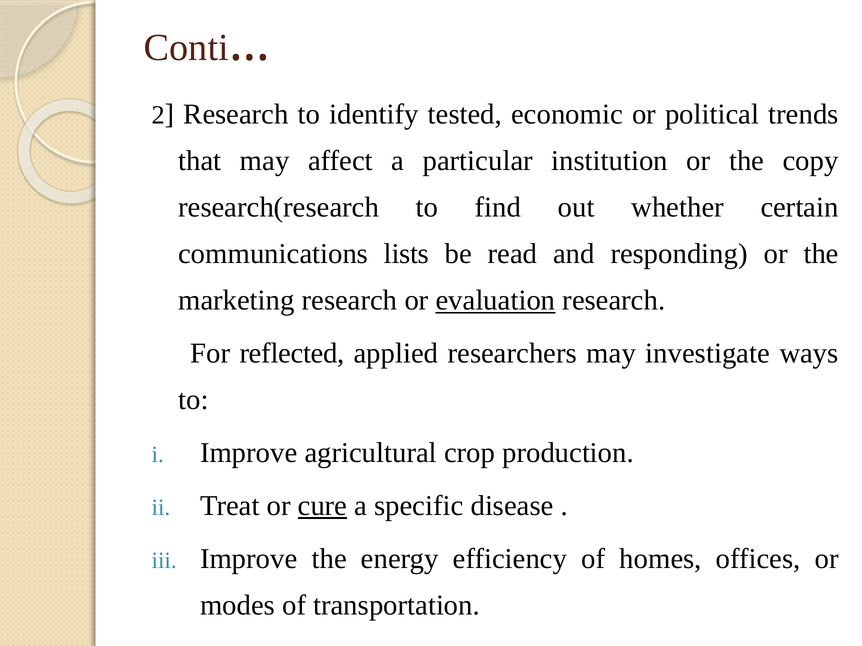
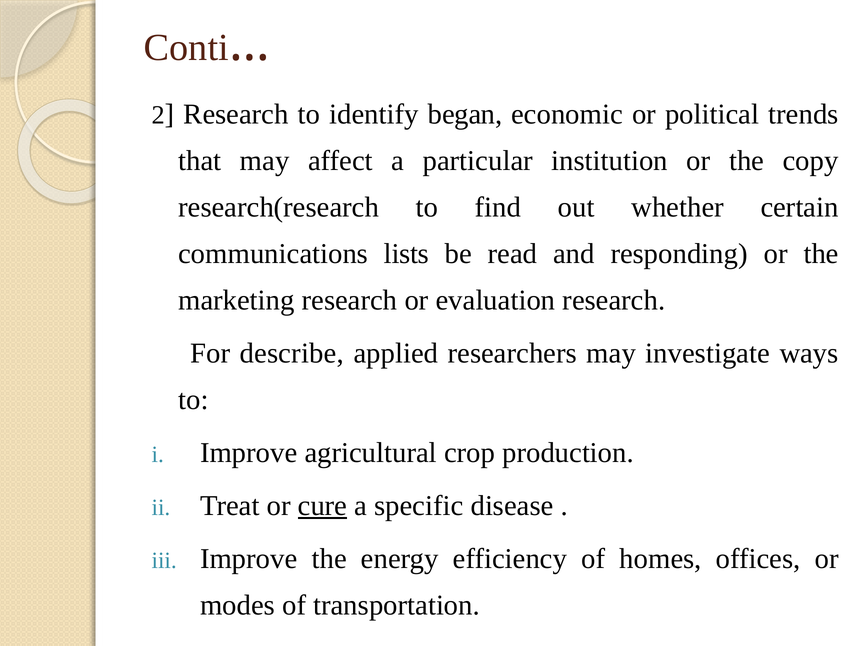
tested: tested -> began
evaluation underline: present -> none
reflected: reflected -> describe
